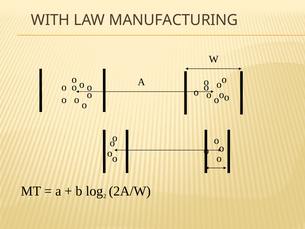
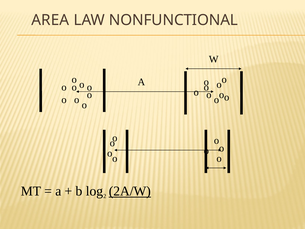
WITH: WITH -> AREA
MANUFACTURING: MANUFACTURING -> NONFUNCTIONAL
2A/W underline: none -> present
